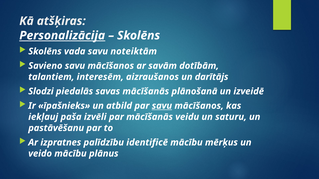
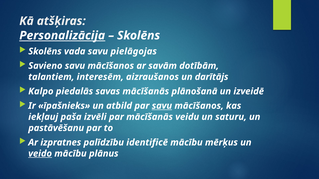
noteiktām: noteiktām -> pielāgojas
Slodzi: Slodzi -> Kalpo
veido underline: none -> present
